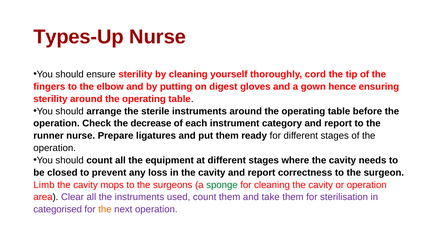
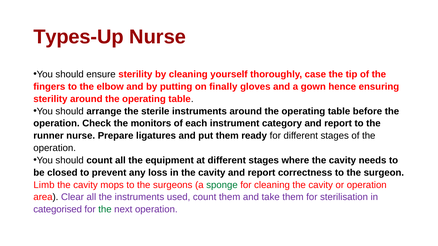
cord: cord -> case
digest: digest -> finally
decrease: decrease -> monitors
the at (105, 210) colour: orange -> green
